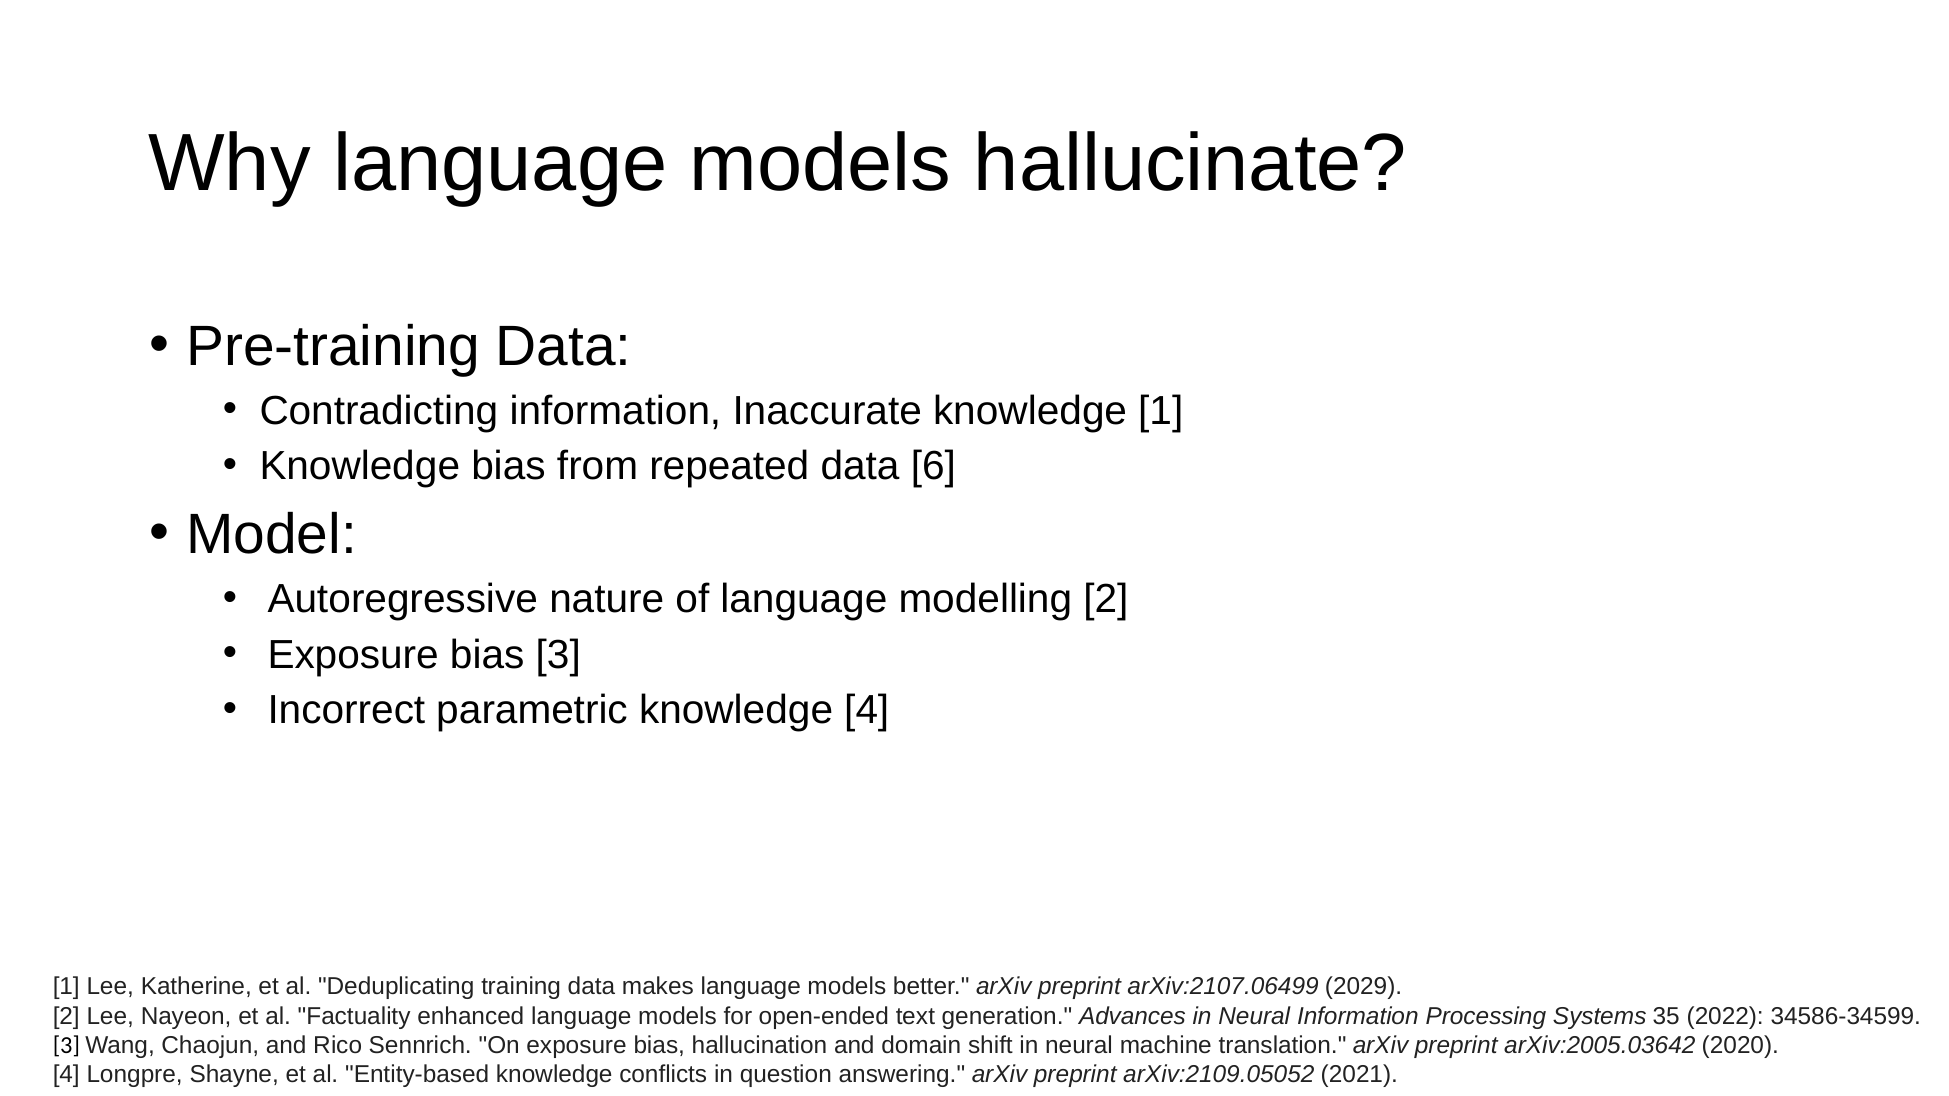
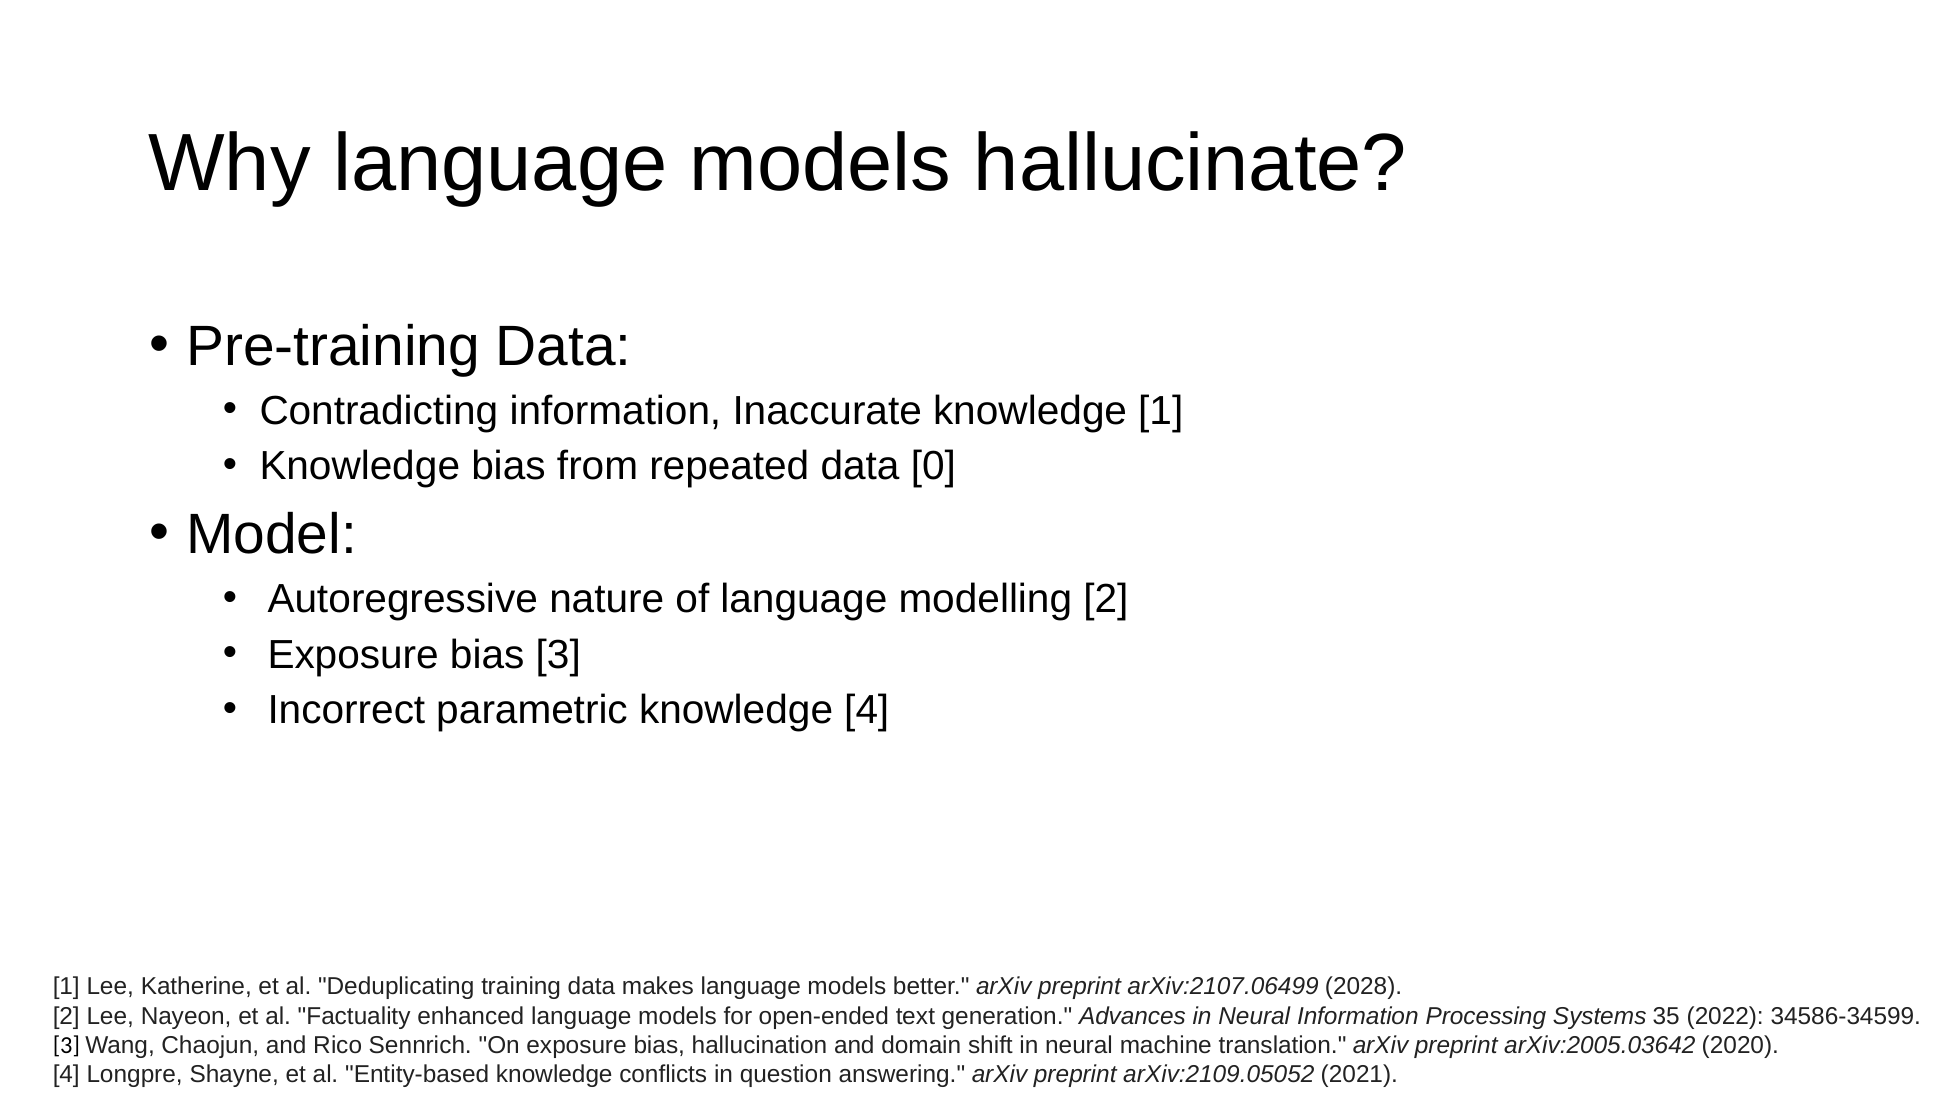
6: 6 -> 0
2029: 2029 -> 2028
